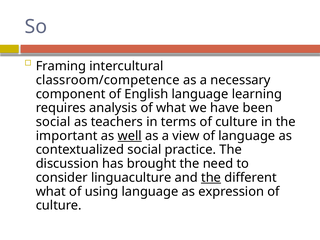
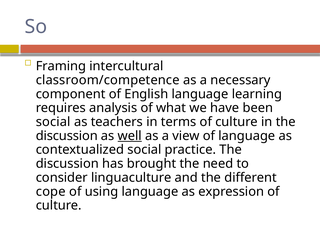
important at (67, 136): important -> discussion
the at (211, 178) underline: present -> none
what at (51, 192): what -> cope
